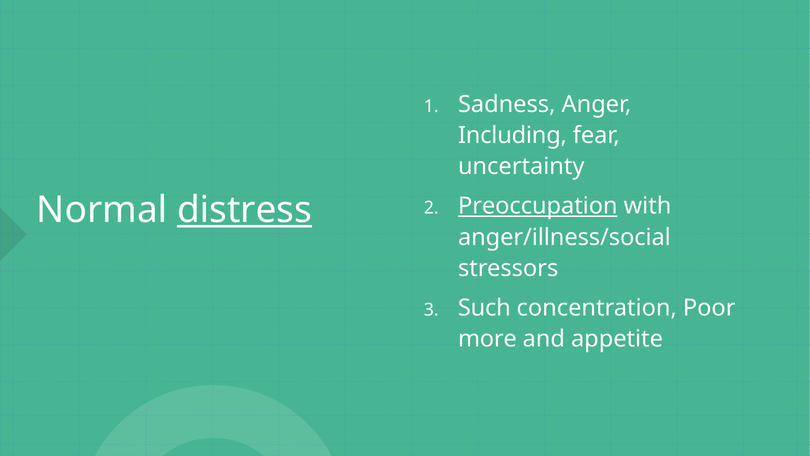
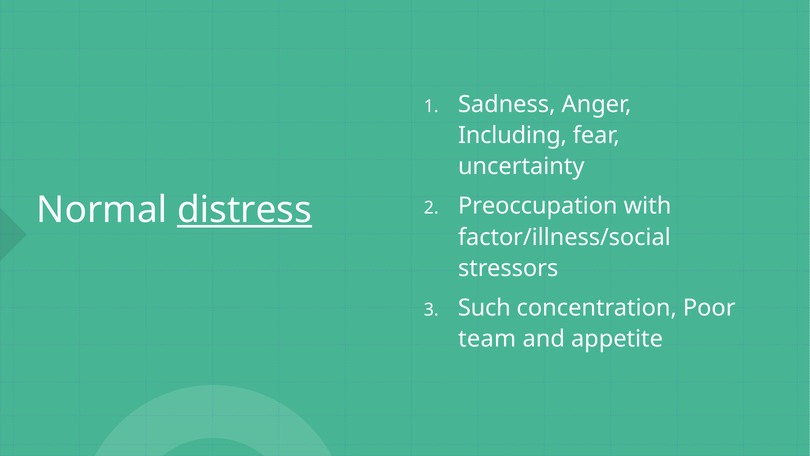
Preoccupation underline: present -> none
anger/illness/social: anger/illness/social -> factor/illness/social
more: more -> team
